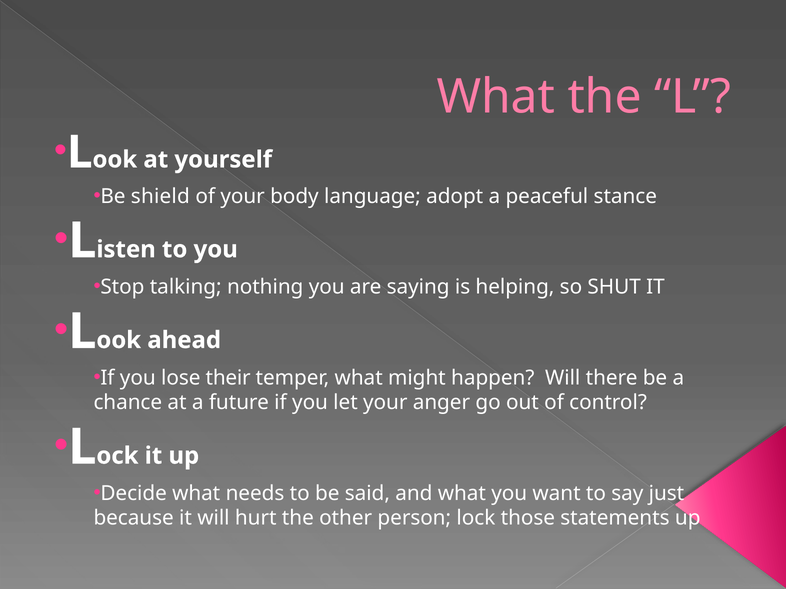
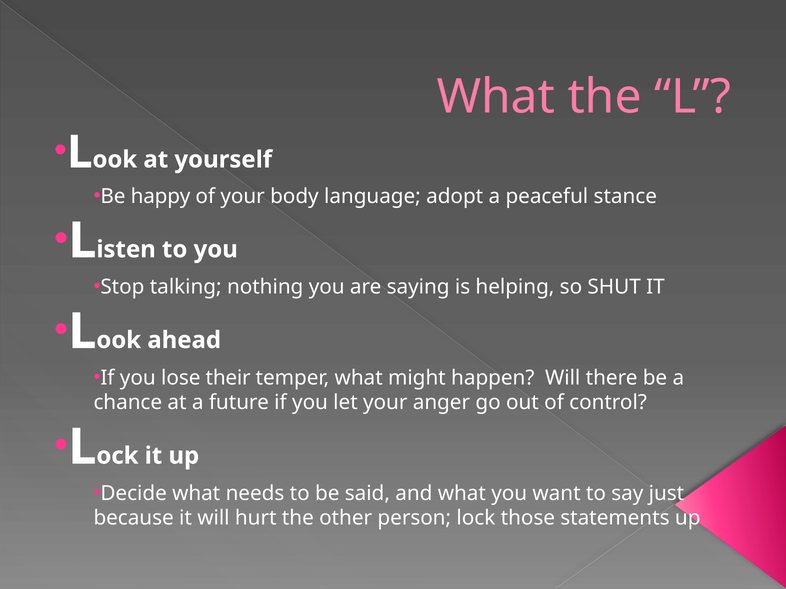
shield: shield -> happy
